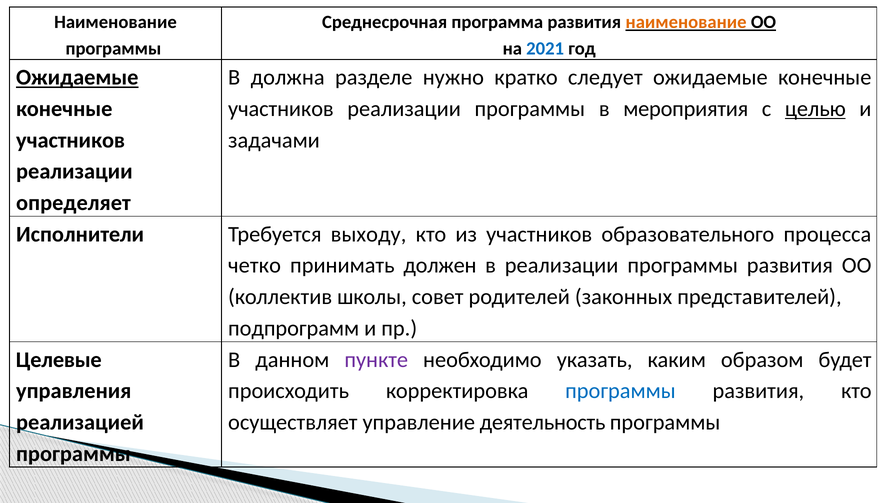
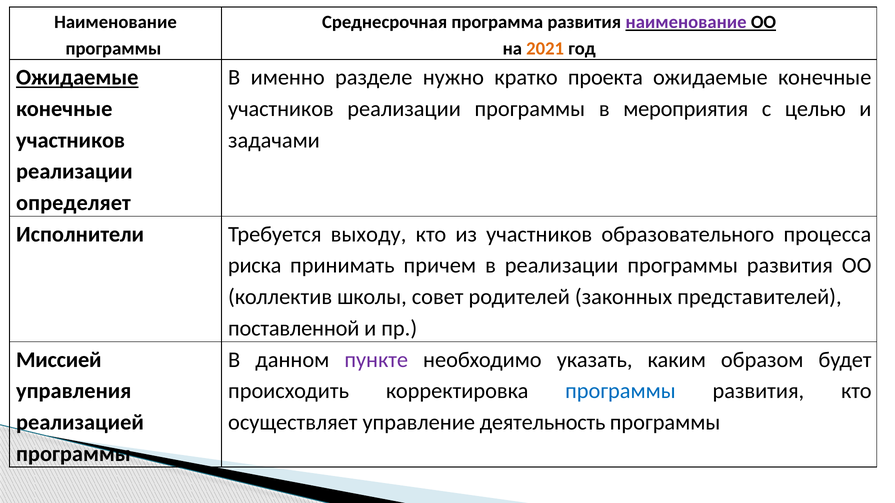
наименование at (686, 22) colour: orange -> purple
2021 colour: blue -> orange
должна: должна -> именно
следует: следует -> проекта
целью underline: present -> none
четко: четко -> риска
должен: должен -> причем
подпрограмм: подпрограмм -> поставленной
Целевые: Целевые -> Миссией
